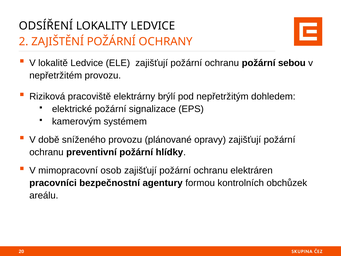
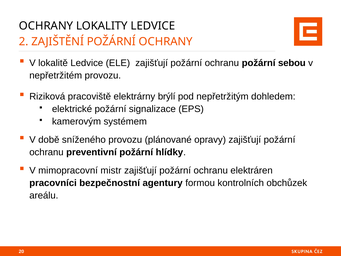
ODSÍŘENÍ at (46, 26): ODSÍŘENÍ -> OCHRANY
osob: osob -> mistr
